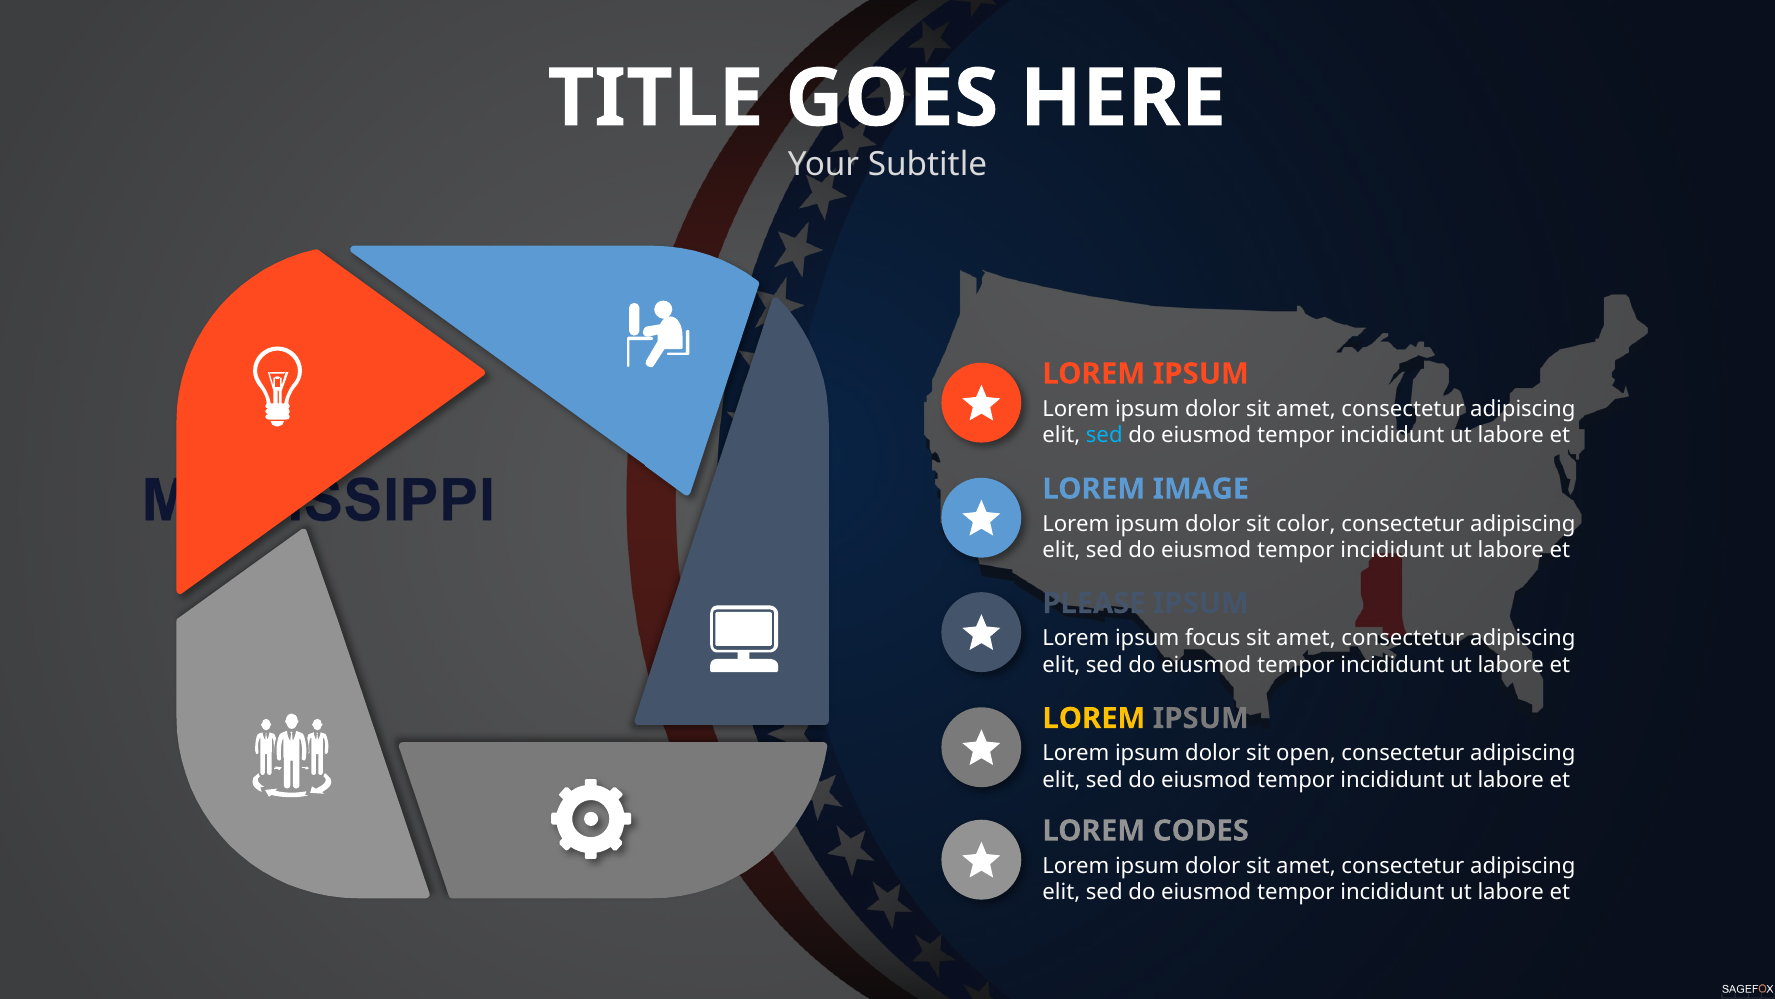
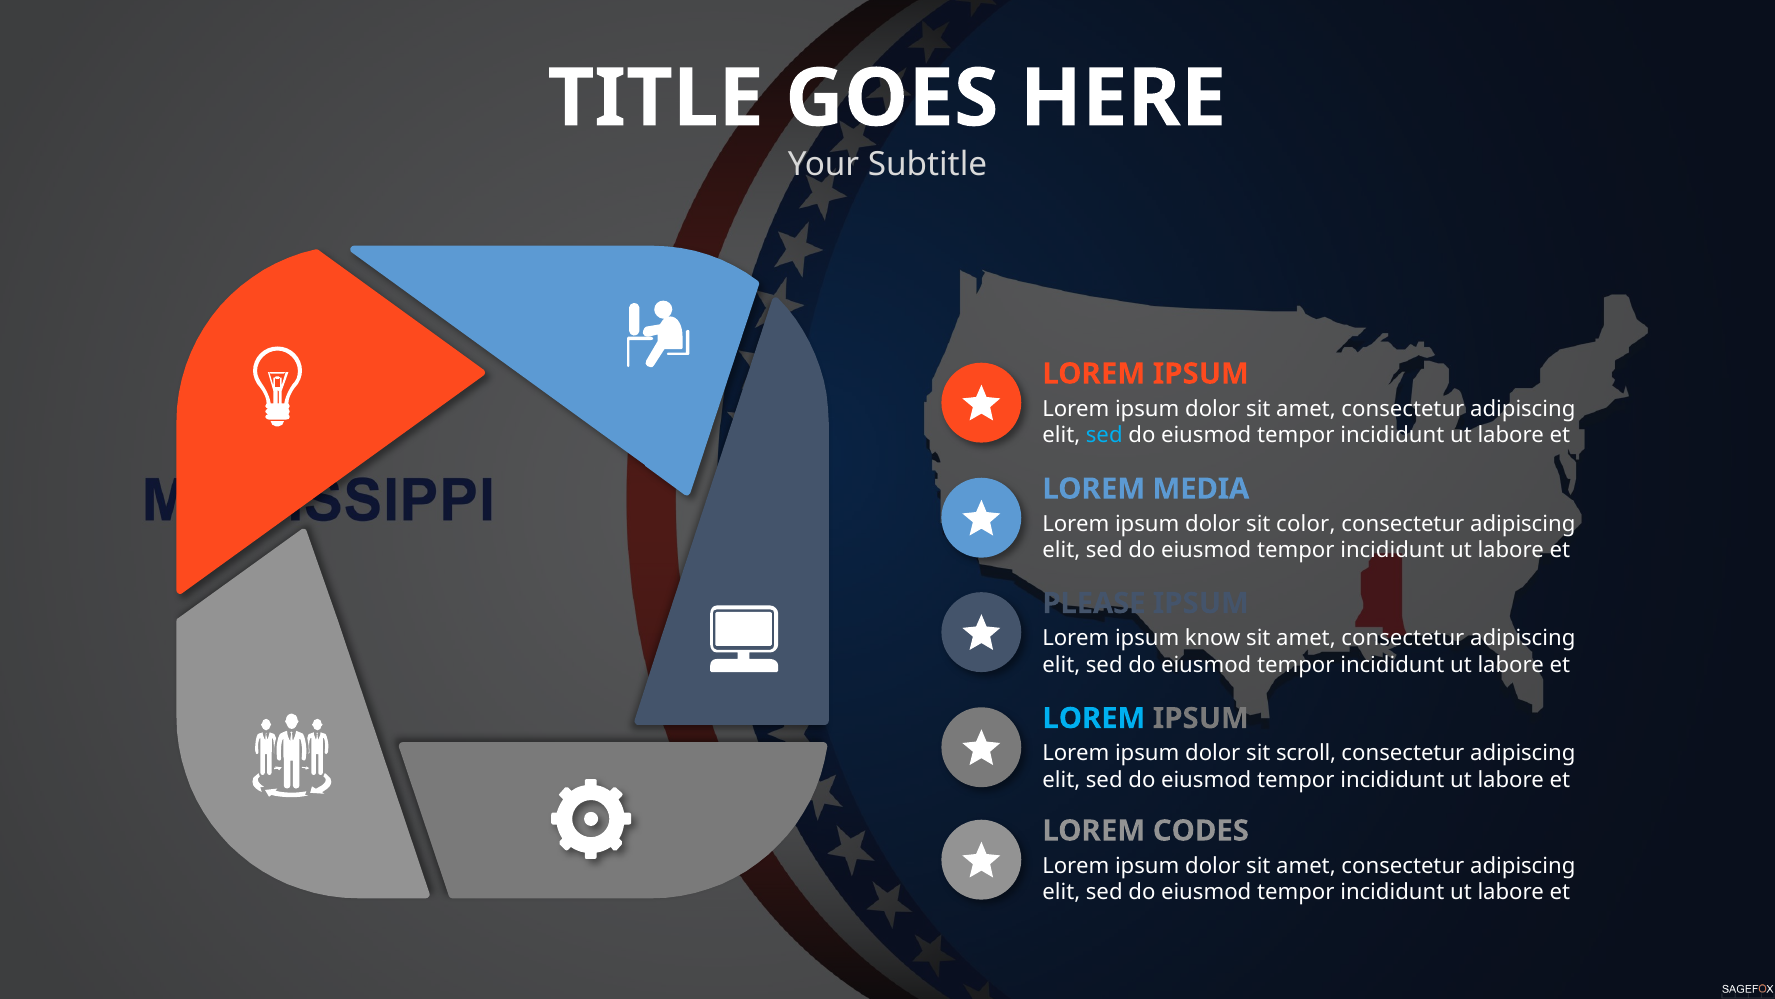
IMAGE: IMAGE -> MEDIA
focus: focus -> know
LOREM at (1094, 718) colour: yellow -> light blue
open: open -> scroll
